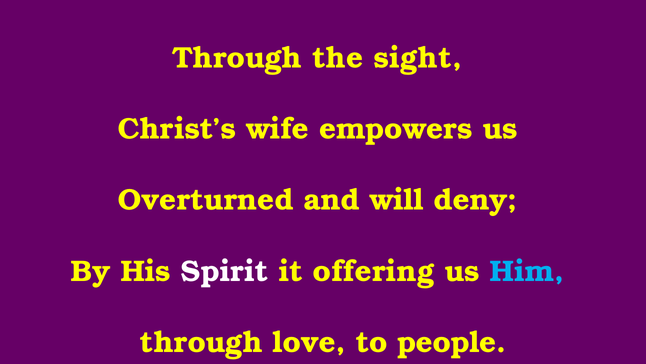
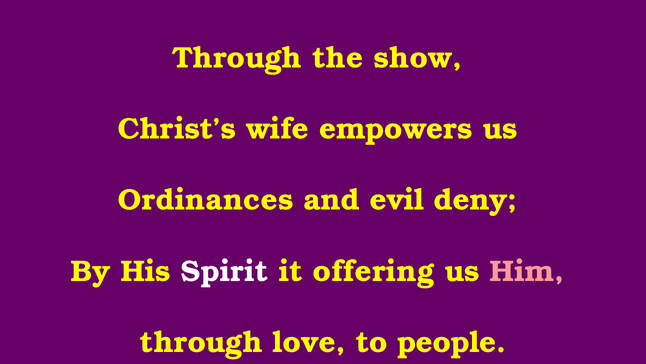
sight: sight -> show
Overturned: Overturned -> Ordinances
will: will -> evil
Him colour: light blue -> pink
